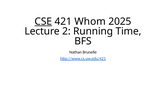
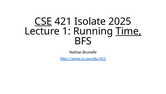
Whom: Whom -> Isolate
2: 2 -> 1
Time underline: none -> present
